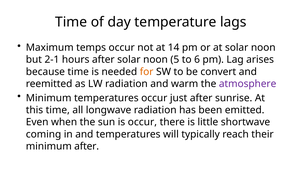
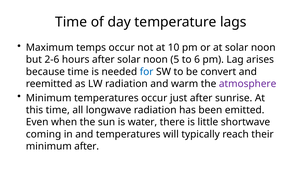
14: 14 -> 10
2-1: 2-1 -> 2-6
for colour: orange -> blue
is occur: occur -> water
